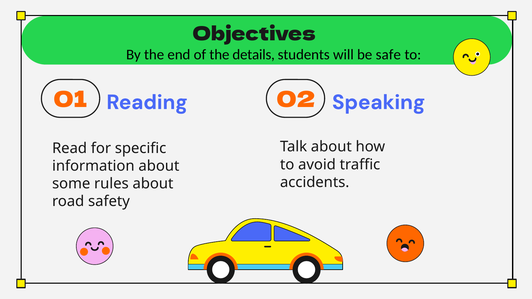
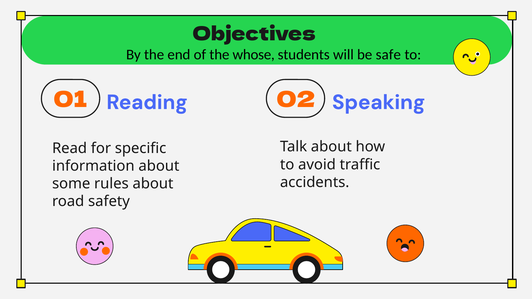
details: details -> whose
